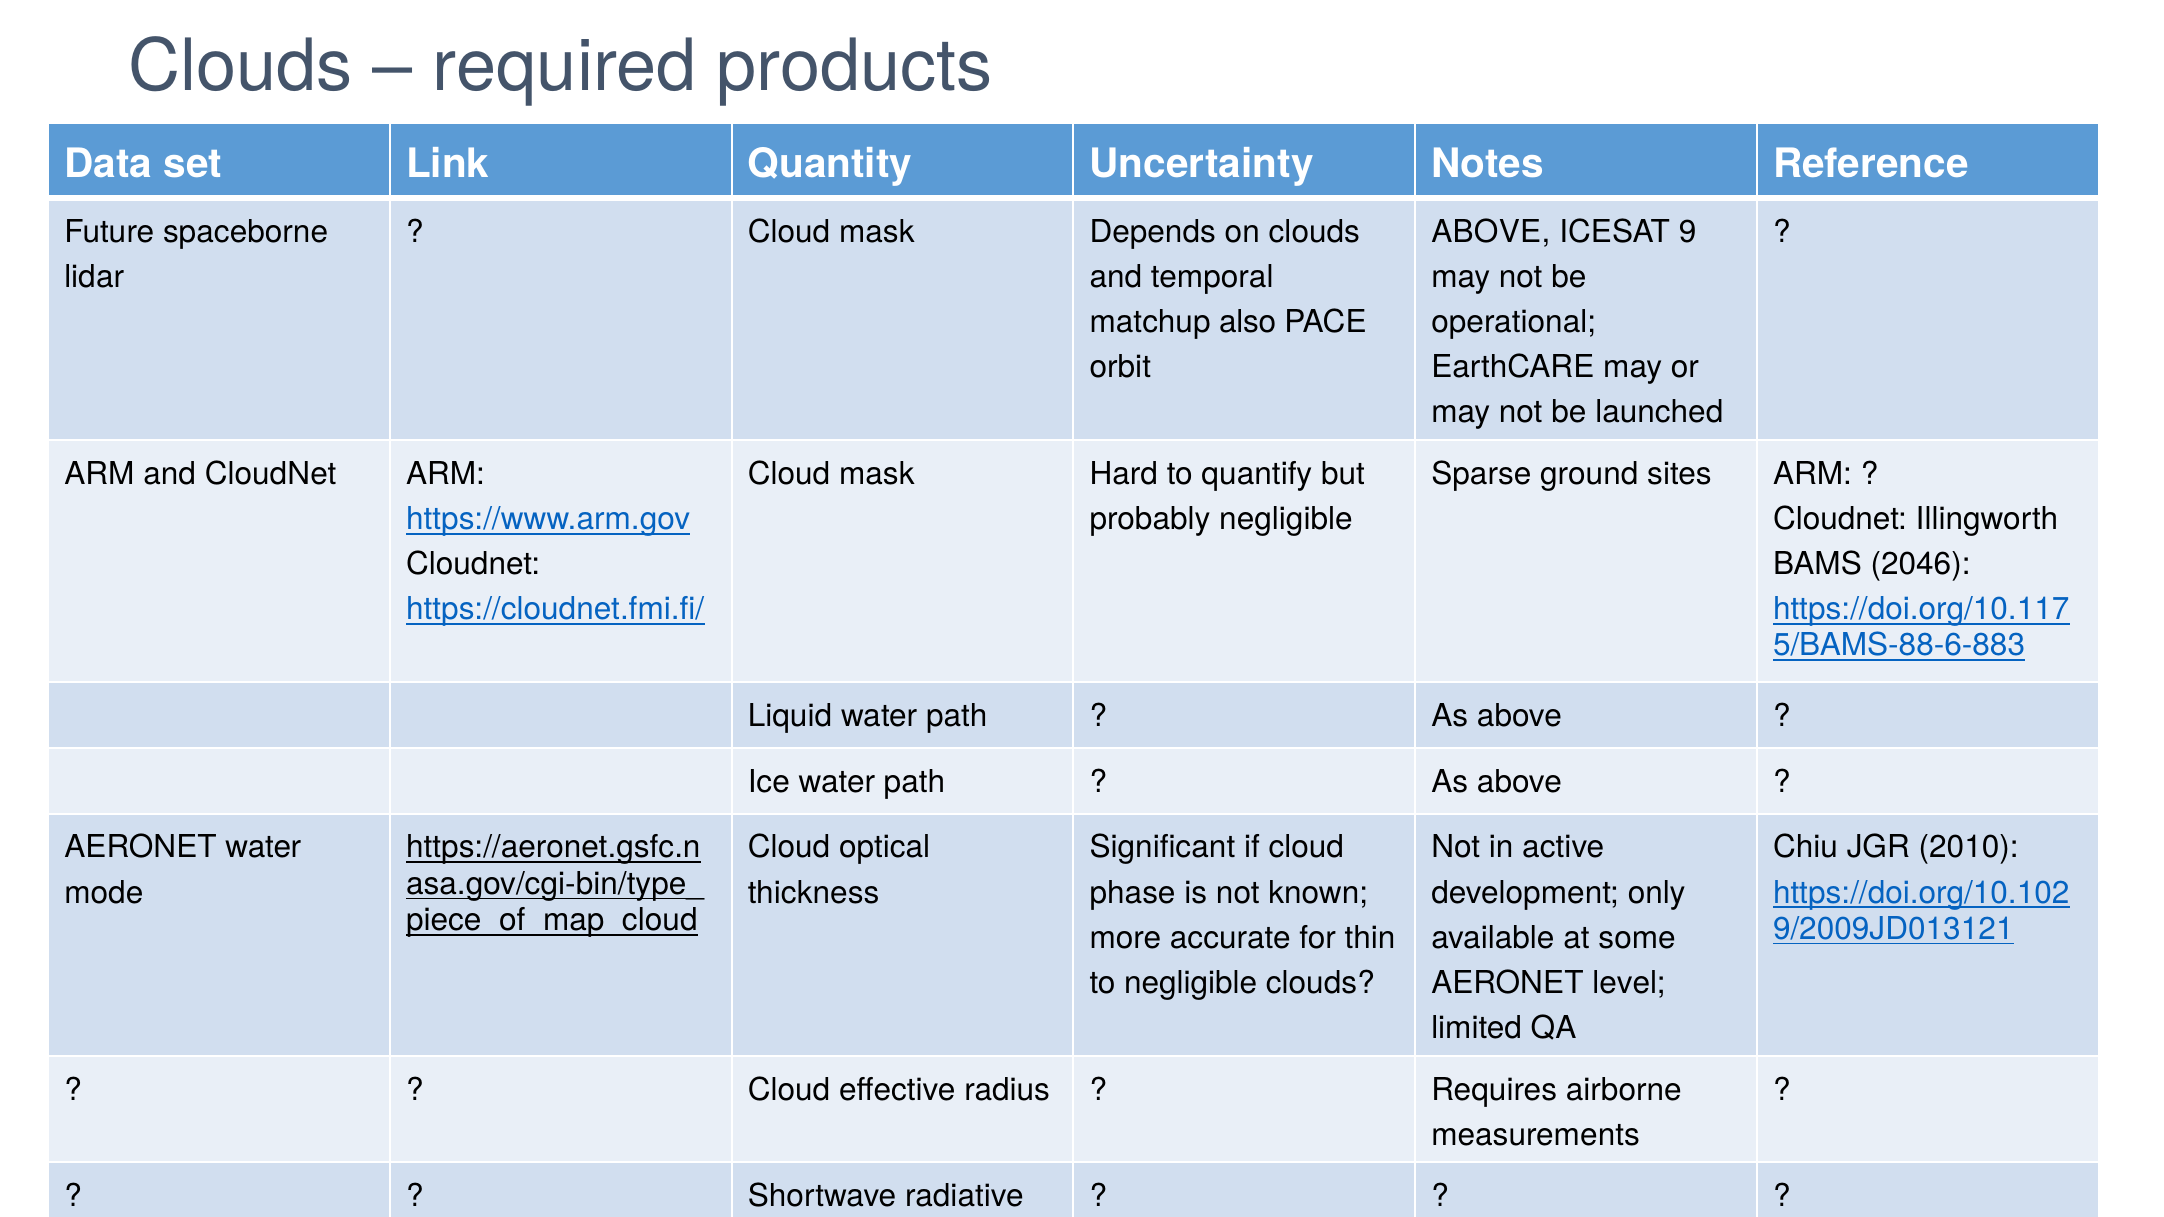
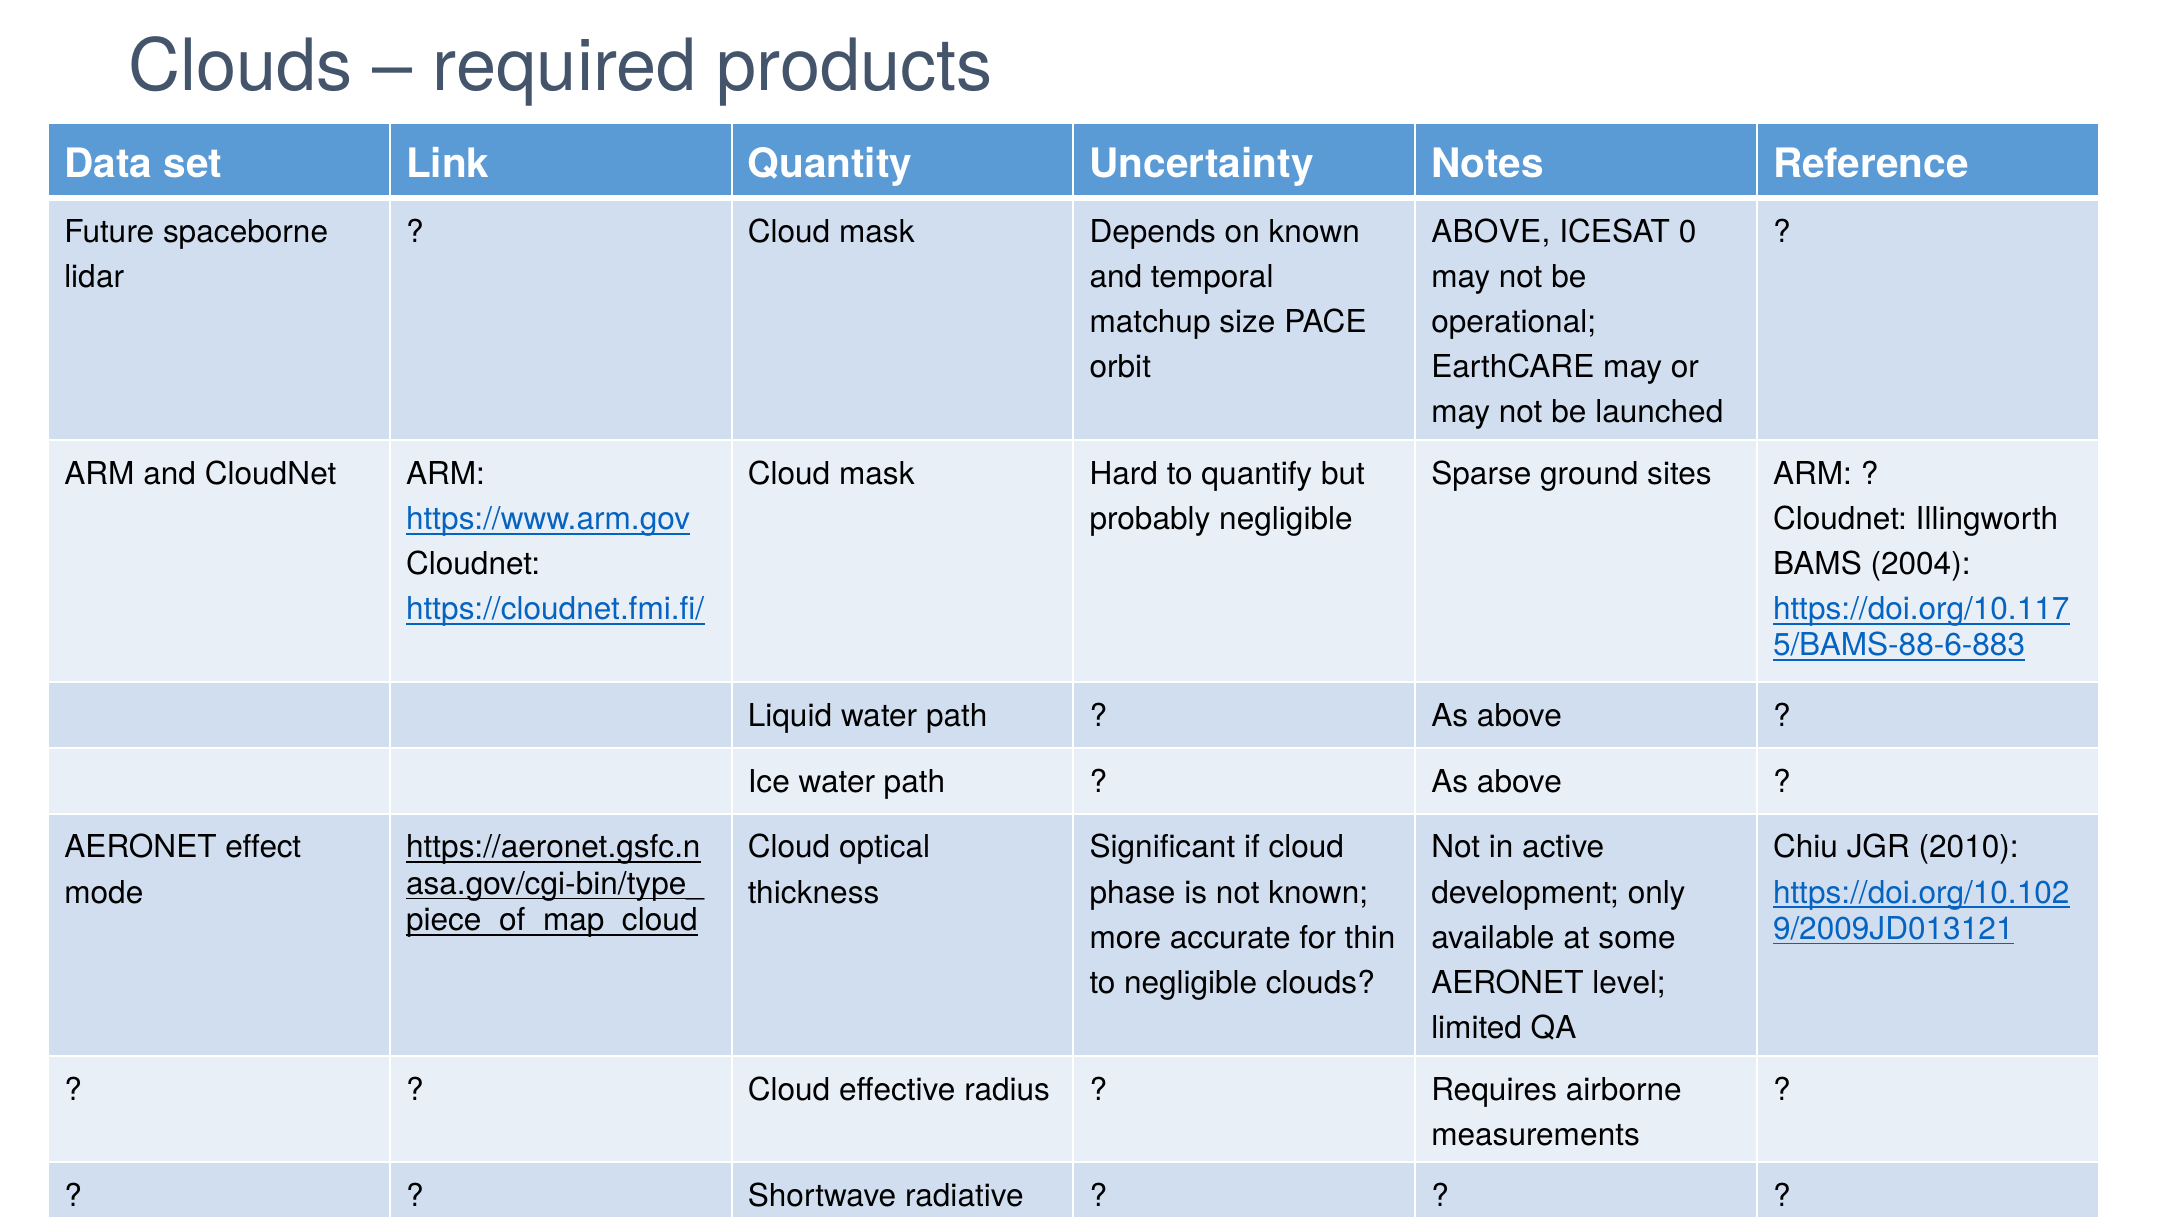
on clouds: clouds -> known
9: 9 -> 0
also: also -> size
2046: 2046 -> 2004
AERONET water: water -> effect
